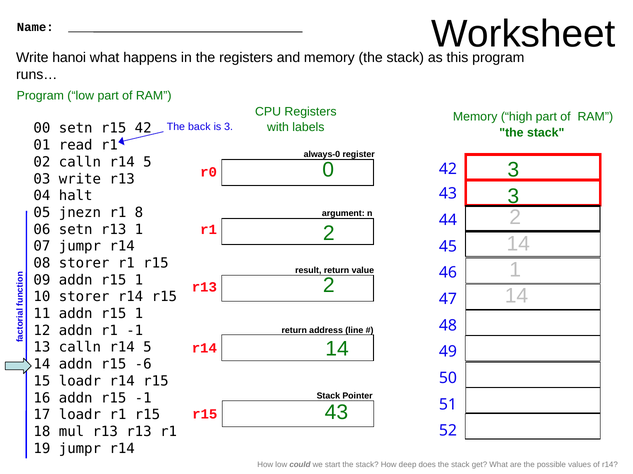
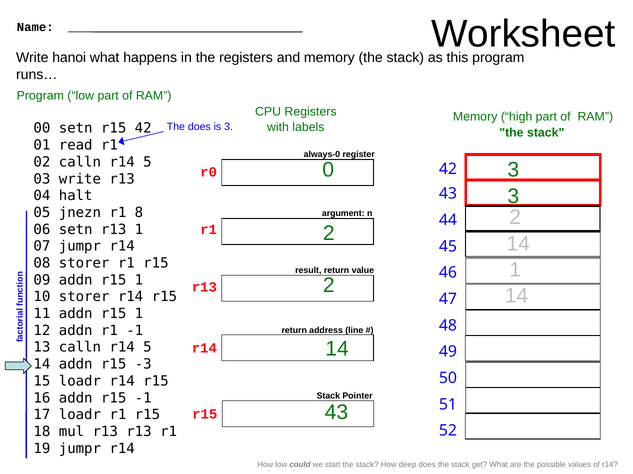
The back: back -> does
-6: -6 -> -3
